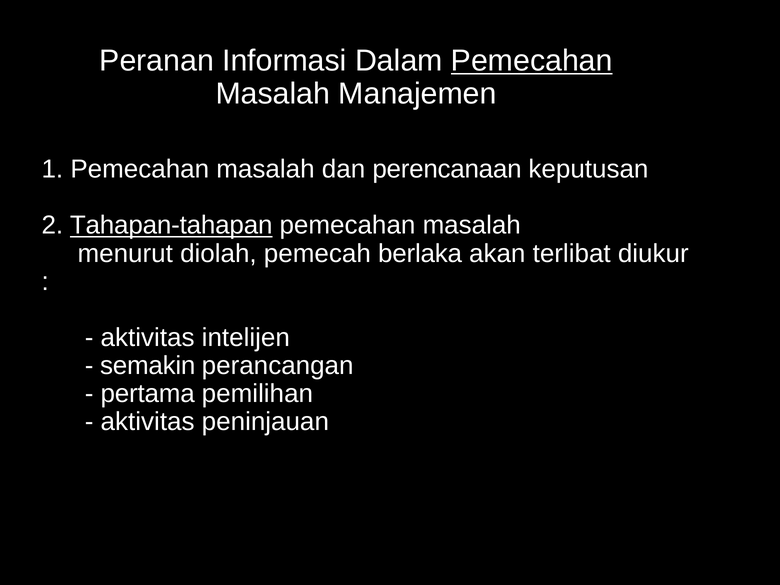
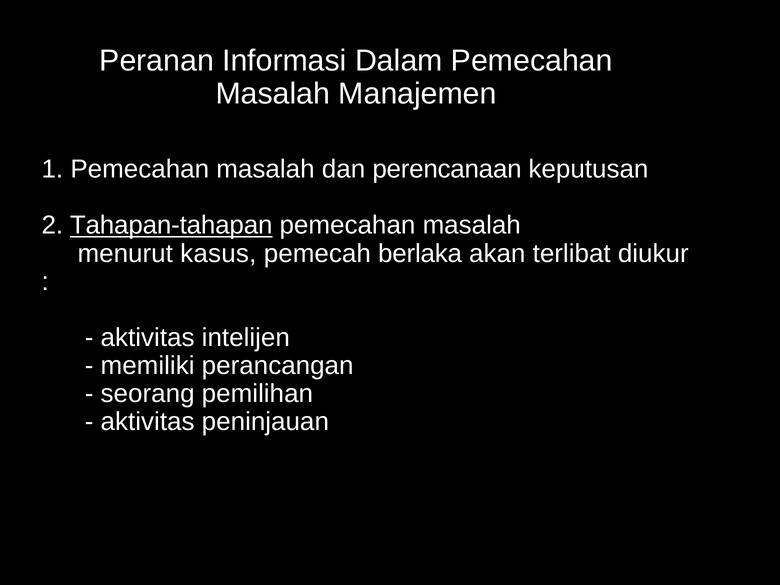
Pemecahan at (532, 61) underline: present -> none
diolah: diolah -> kasus
semakin: semakin -> memiliki
pertama: pertama -> seorang
